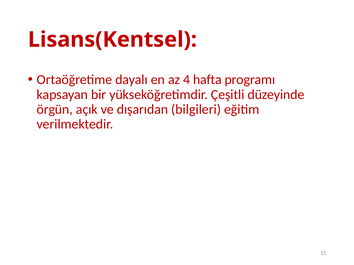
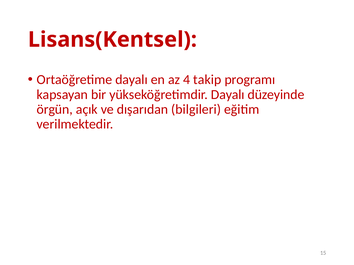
hafta: hafta -> takip
yükseköğretimdir Çeşitli: Çeşitli -> Dayalı
